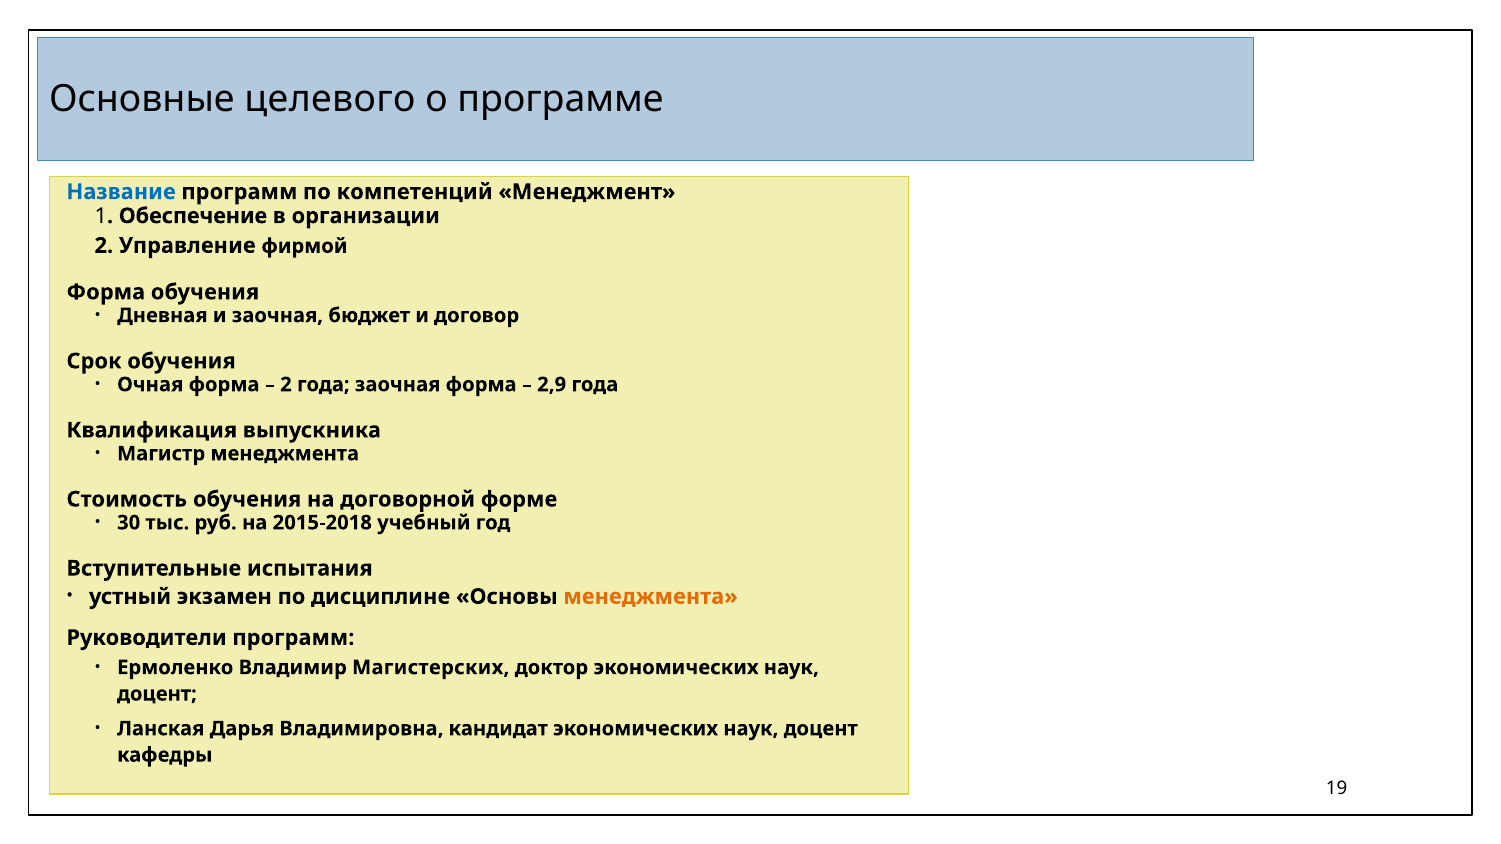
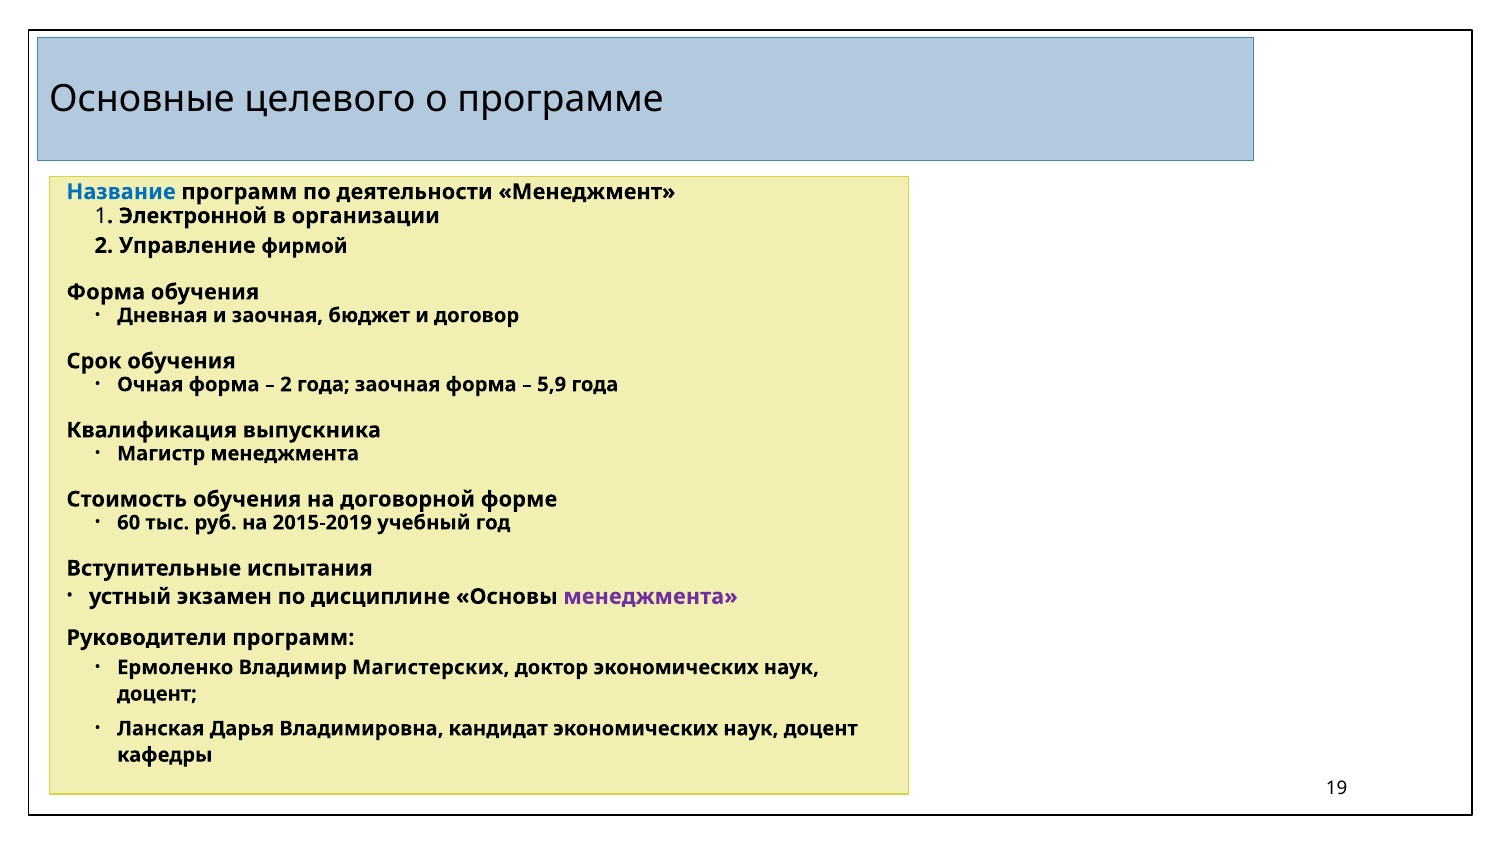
компетенций: компетенций -> деятельности
Обеспечение: Обеспечение -> Электронной
2,9: 2,9 -> 5,9
30: 30 -> 60
2015-2018: 2015-2018 -> 2015-2019
менеджмента at (651, 597) colour: orange -> purple
